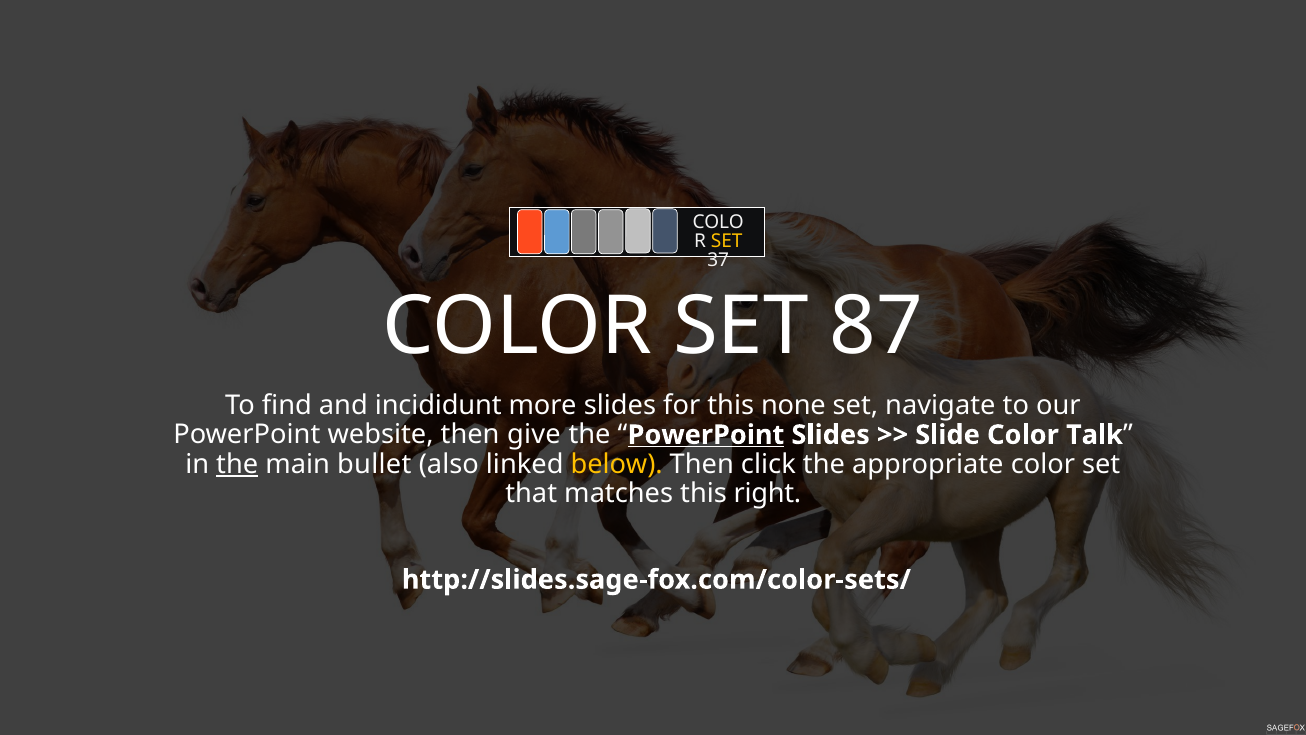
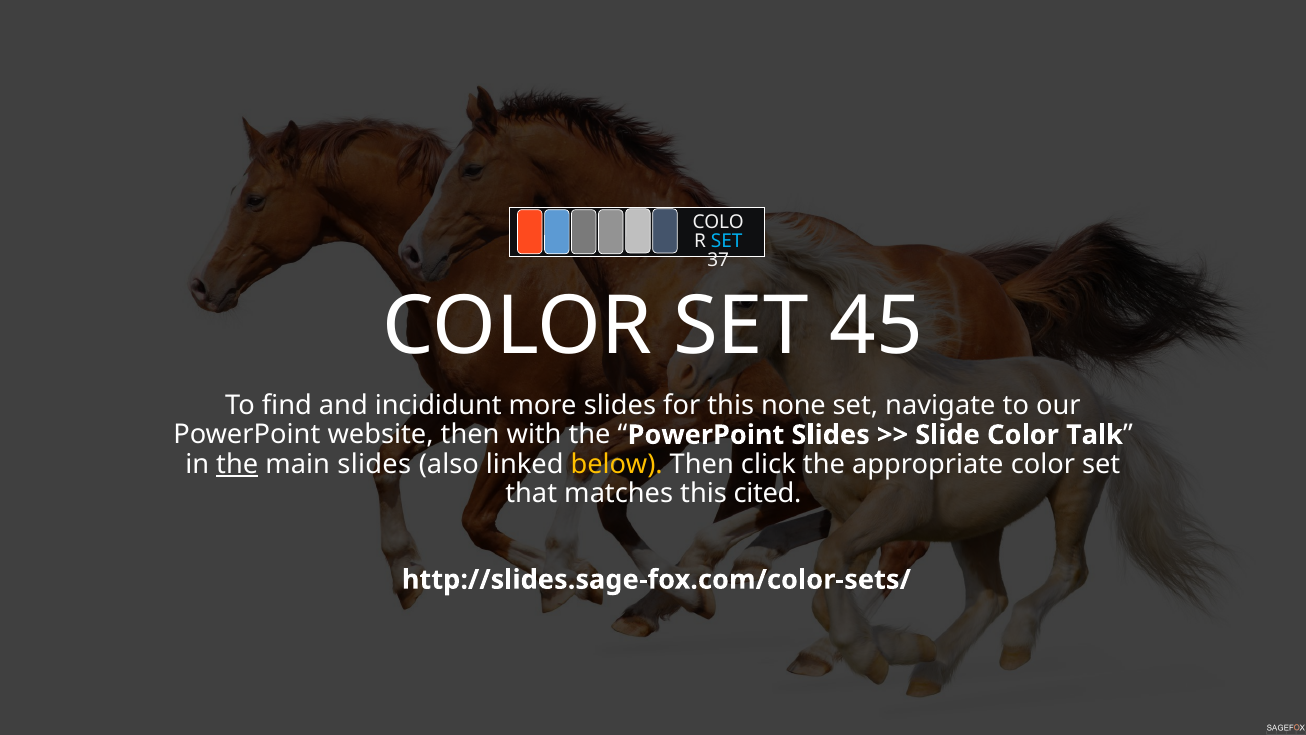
SET at (727, 242) colour: yellow -> light blue
87: 87 -> 45
give: give -> with
PowerPoint at (706, 435) underline: present -> none
main bullet: bullet -> slides
right: right -> cited
